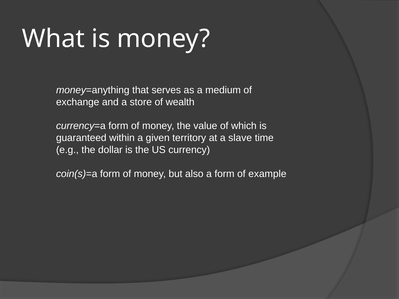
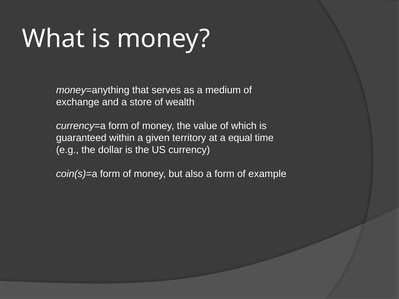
slave: slave -> equal
